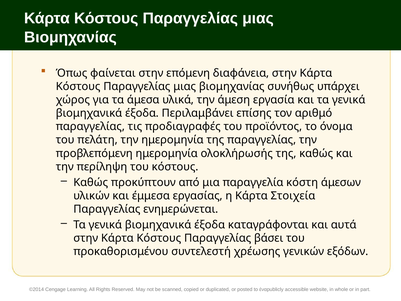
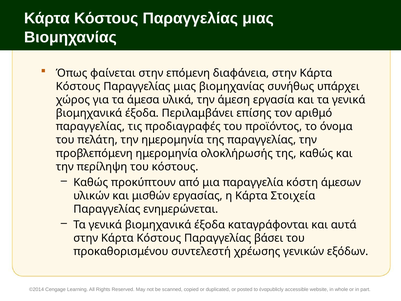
έμμεσα: έμμεσα -> μισθών
